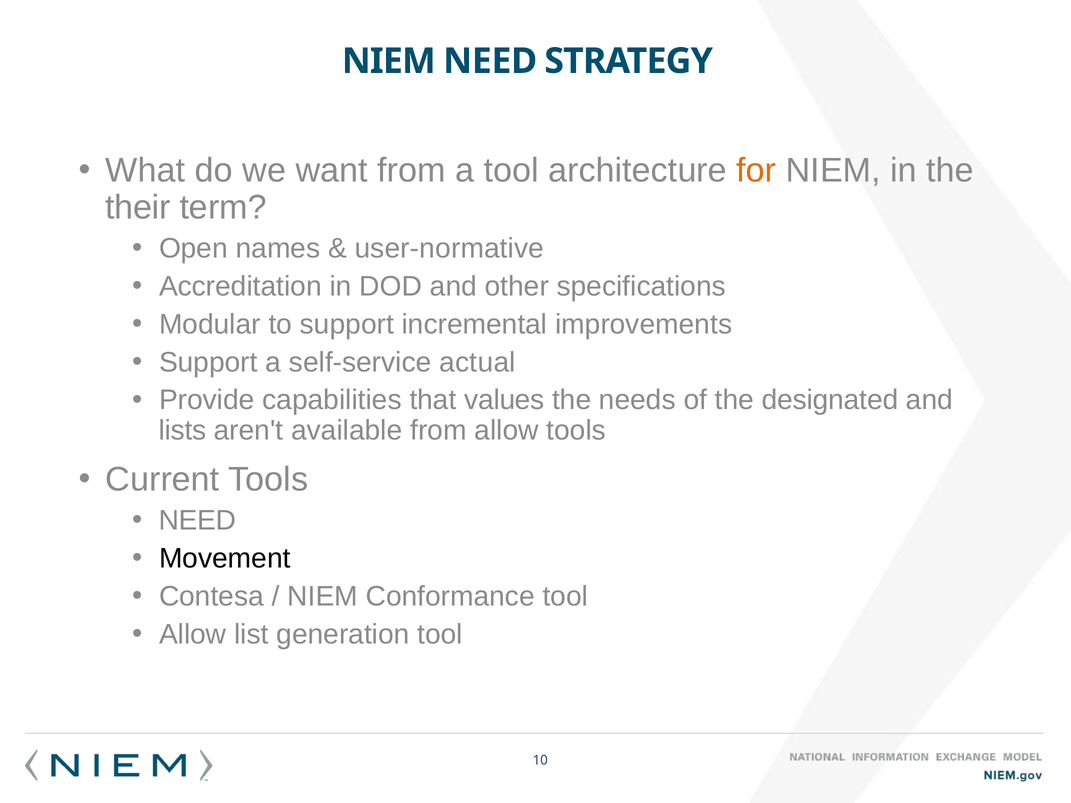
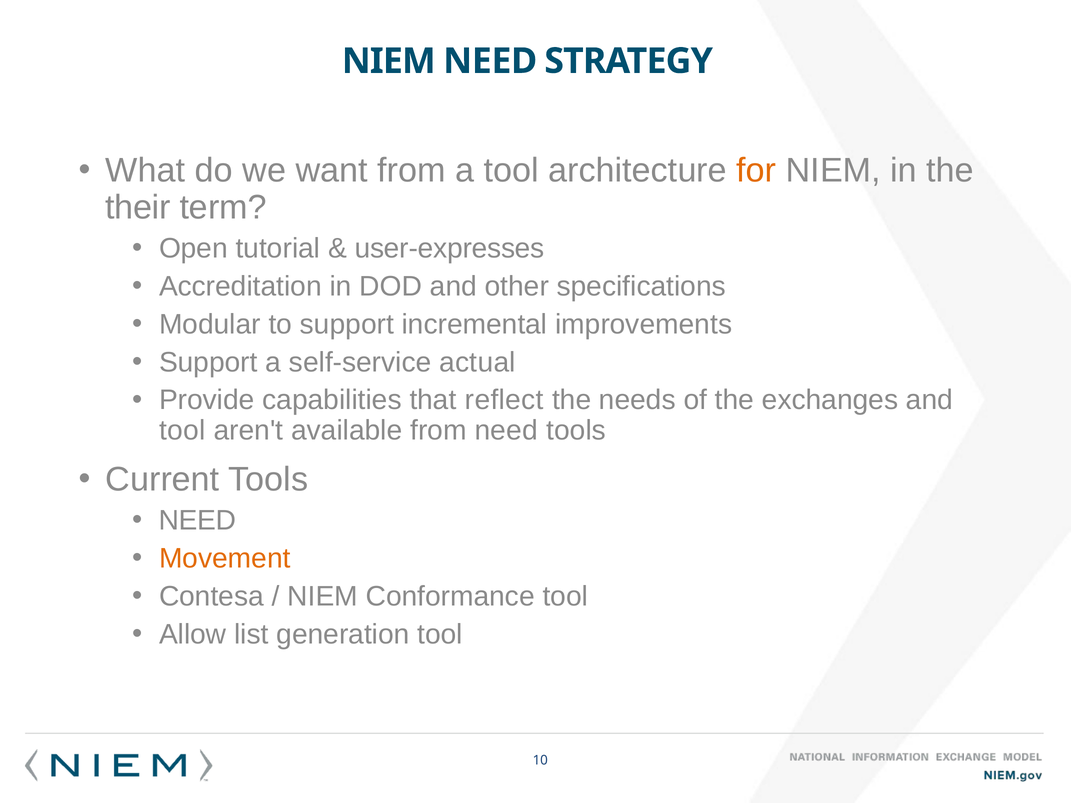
names: names -> tutorial
user-normative: user-normative -> user-expresses
values: values -> reflect
designated: designated -> exchanges
lists at (183, 431): lists -> tool
from allow: allow -> need
Movement colour: black -> orange
